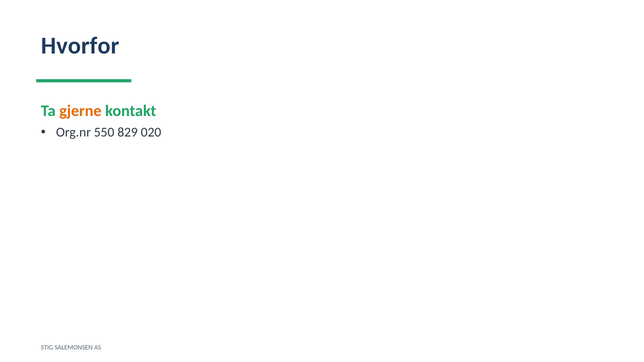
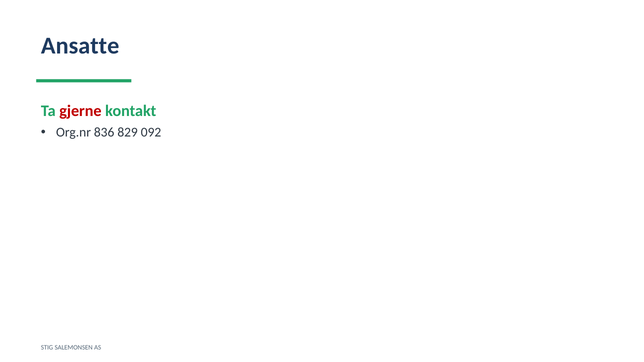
Hvorfor: Hvorfor -> Ansatte
gjerne colour: orange -> red
550: 550 -> 836
020: 020 -> 092
